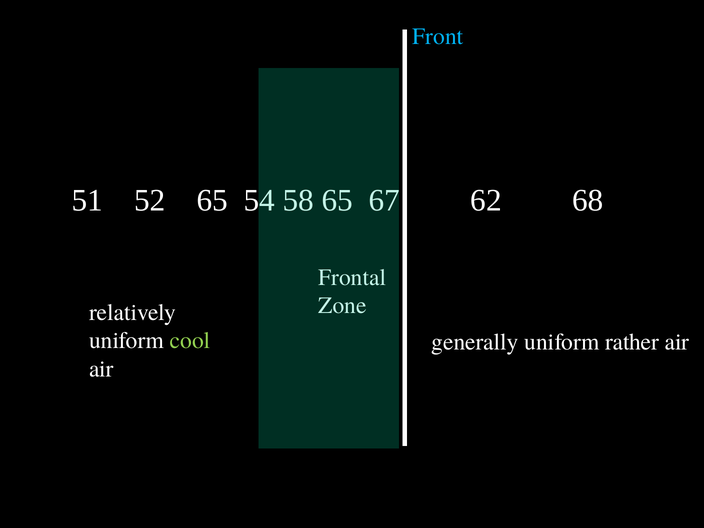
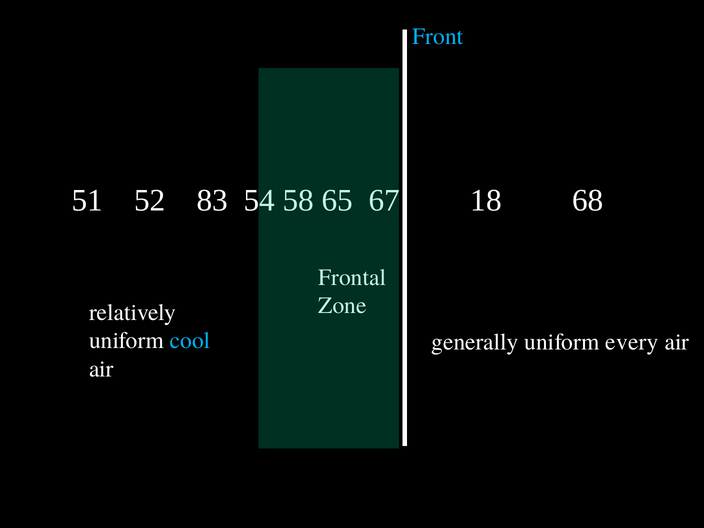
52 65: 65 -> 83
62: 62 -> 18
cool colour: light green -> light blue
rather: rather -> every
